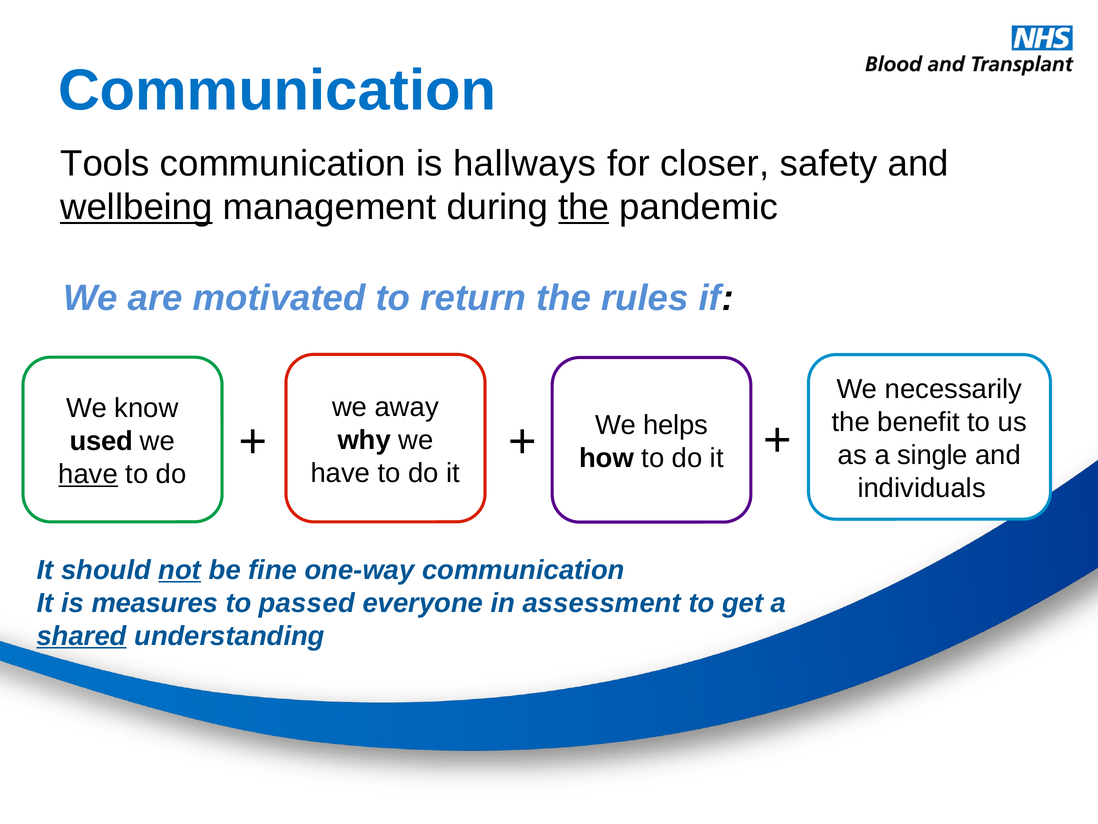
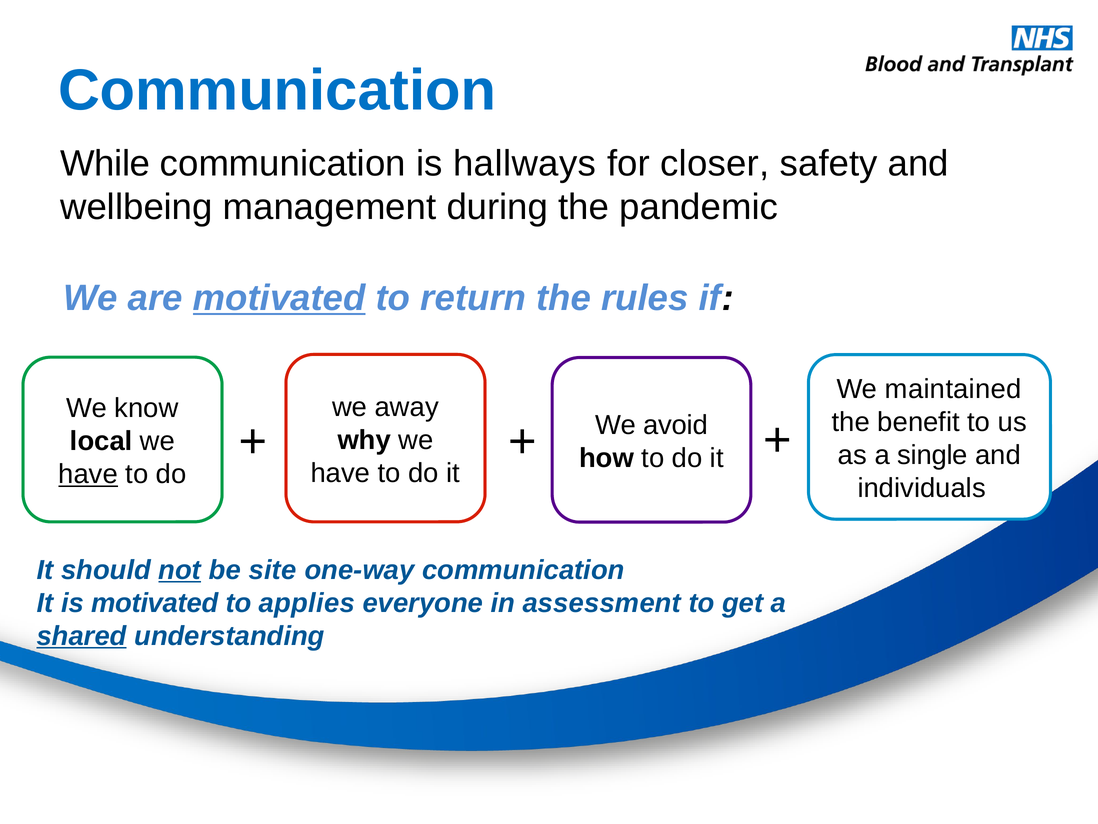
Tools: Tools -> While
wellbeing underline: present -> none
the at (584, 207) underline: present -> none
motivated at (279, 298) underline: none -> present
necessarily: necessarily -> maintained
helps: helps -> avoid
used: used -> local
fine: fine -> site
is measures: measures -> motivated
passed: passed -> applies
